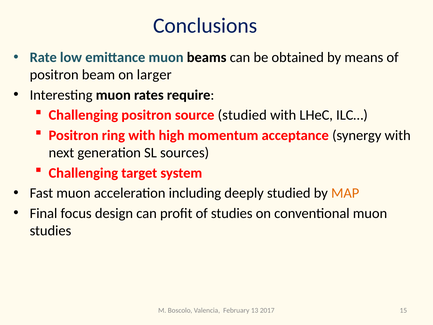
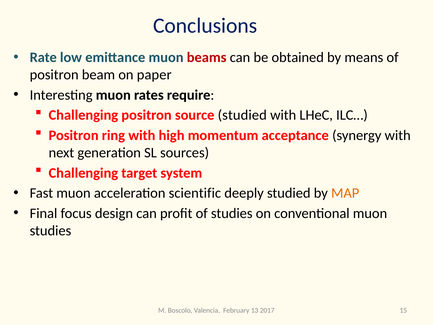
beams colour: black -> red
larger: larger -> paper
including: including -> scientific
